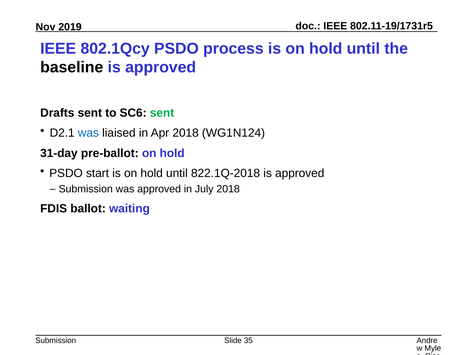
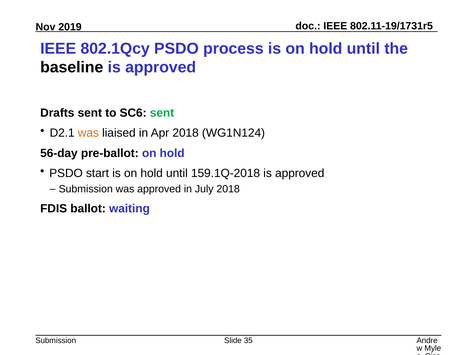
was at (88, 133) colour: blue -> orange
31-day: 31-day -> 56-day
822.1Q-2018: 822.1Q-2018 -> 159.1Q-2018
